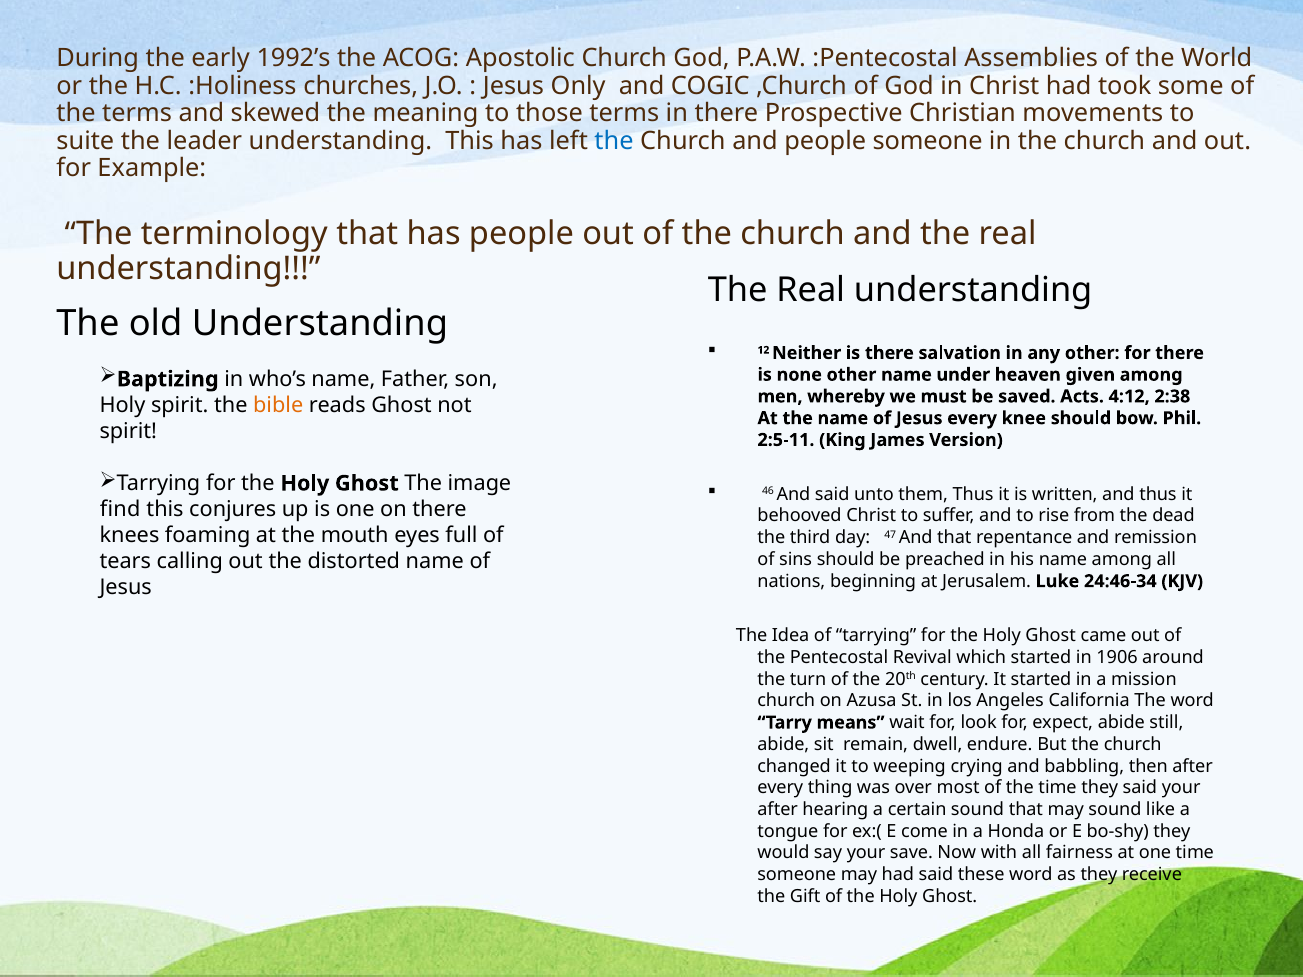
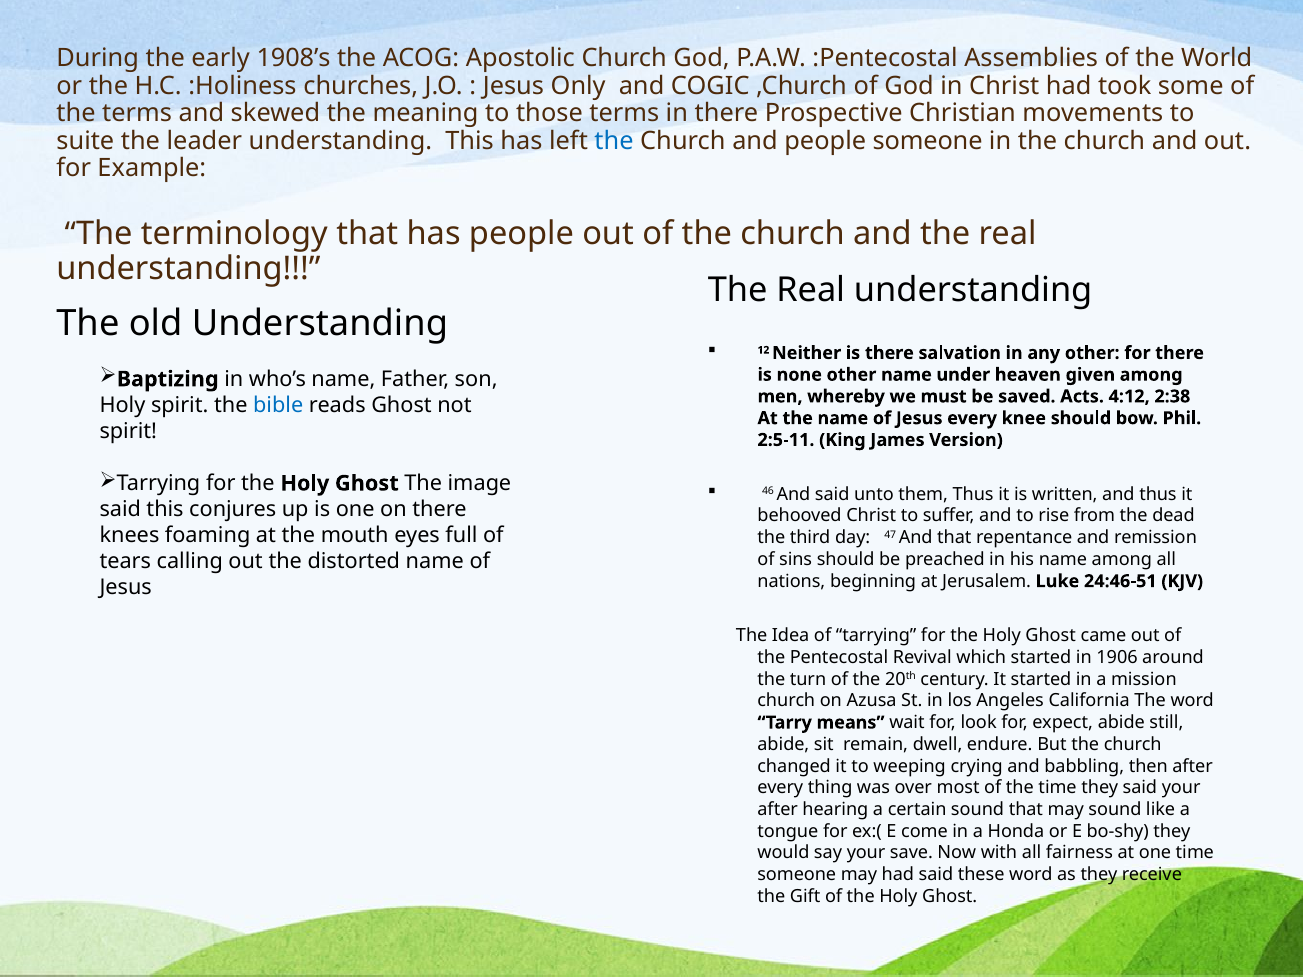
1992’s: 1992’s -> 1908’s
bible colour: orange -> blue
find at (120, 510): find -> said
24:46-34: 24:46-34 -> 24:46-51
